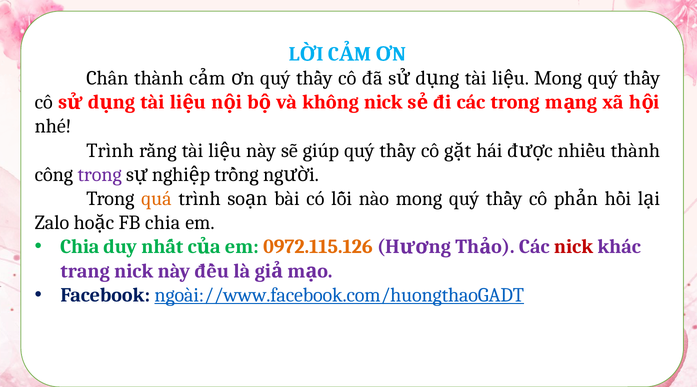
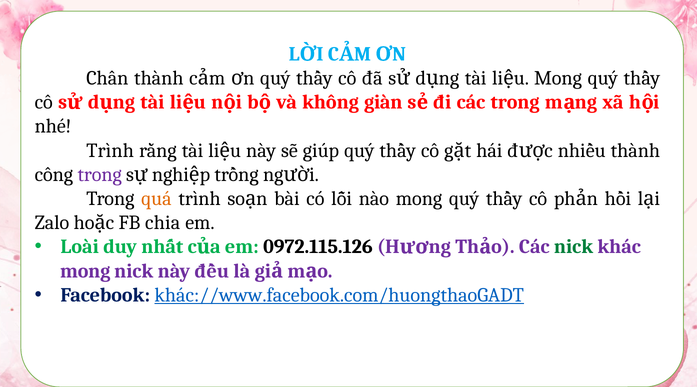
không nick: nick -> giàn
Chia at (80, 247): Chia -> Loài
0972.115.126 colour: orange -> black
nick at (574, 247) colour: red -> green
trang at (85, 271): trang -> mong
ngoài://www.facebook.com/huongthaoGADT: ngoài://www.facebook.com/huongthaoGADT -> khác://www.facebook.com/huongthaoGADT
